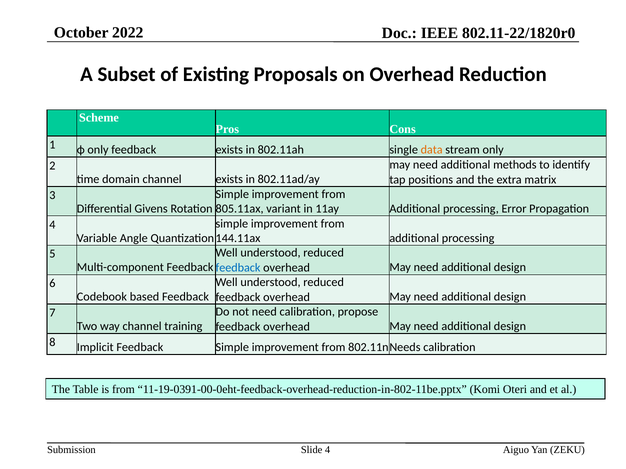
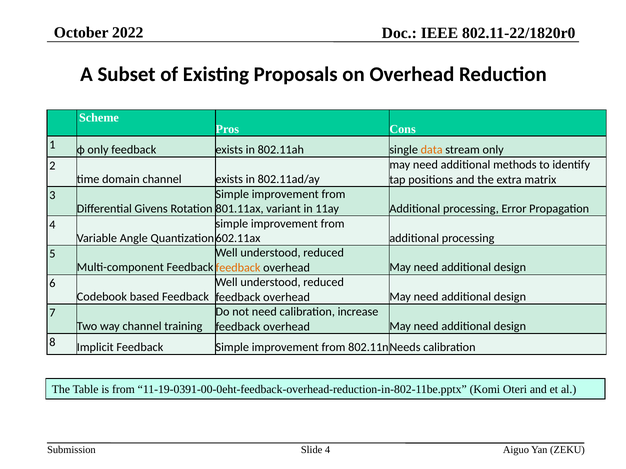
805.11ax: 805.11ax -> 801.11ax
144.11ax: 144.11ax -> 602.11ax
feedback at (238, 268) colour: blue -> orange
propose: propose -> increase
